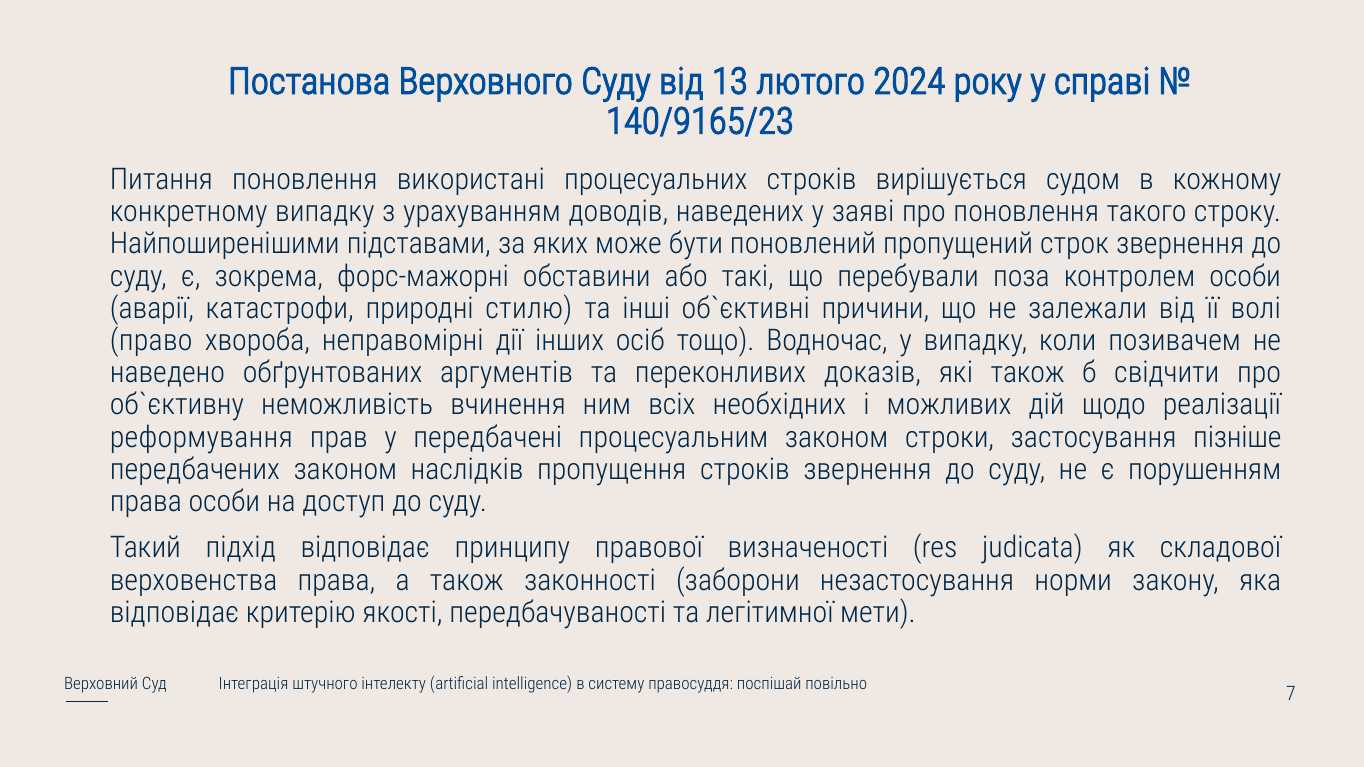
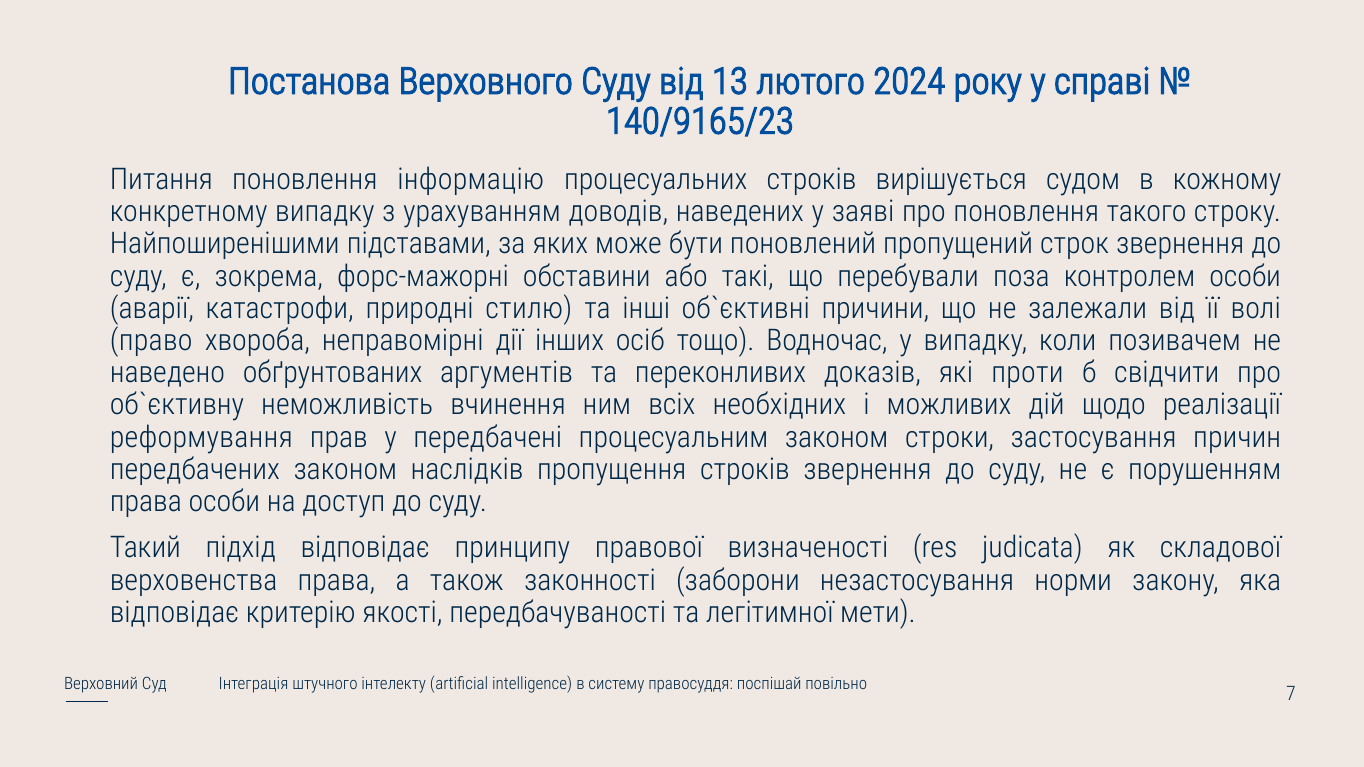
використані: використані -> інформацію
які також: також -> проти
пізніше: пізніше -> причин
